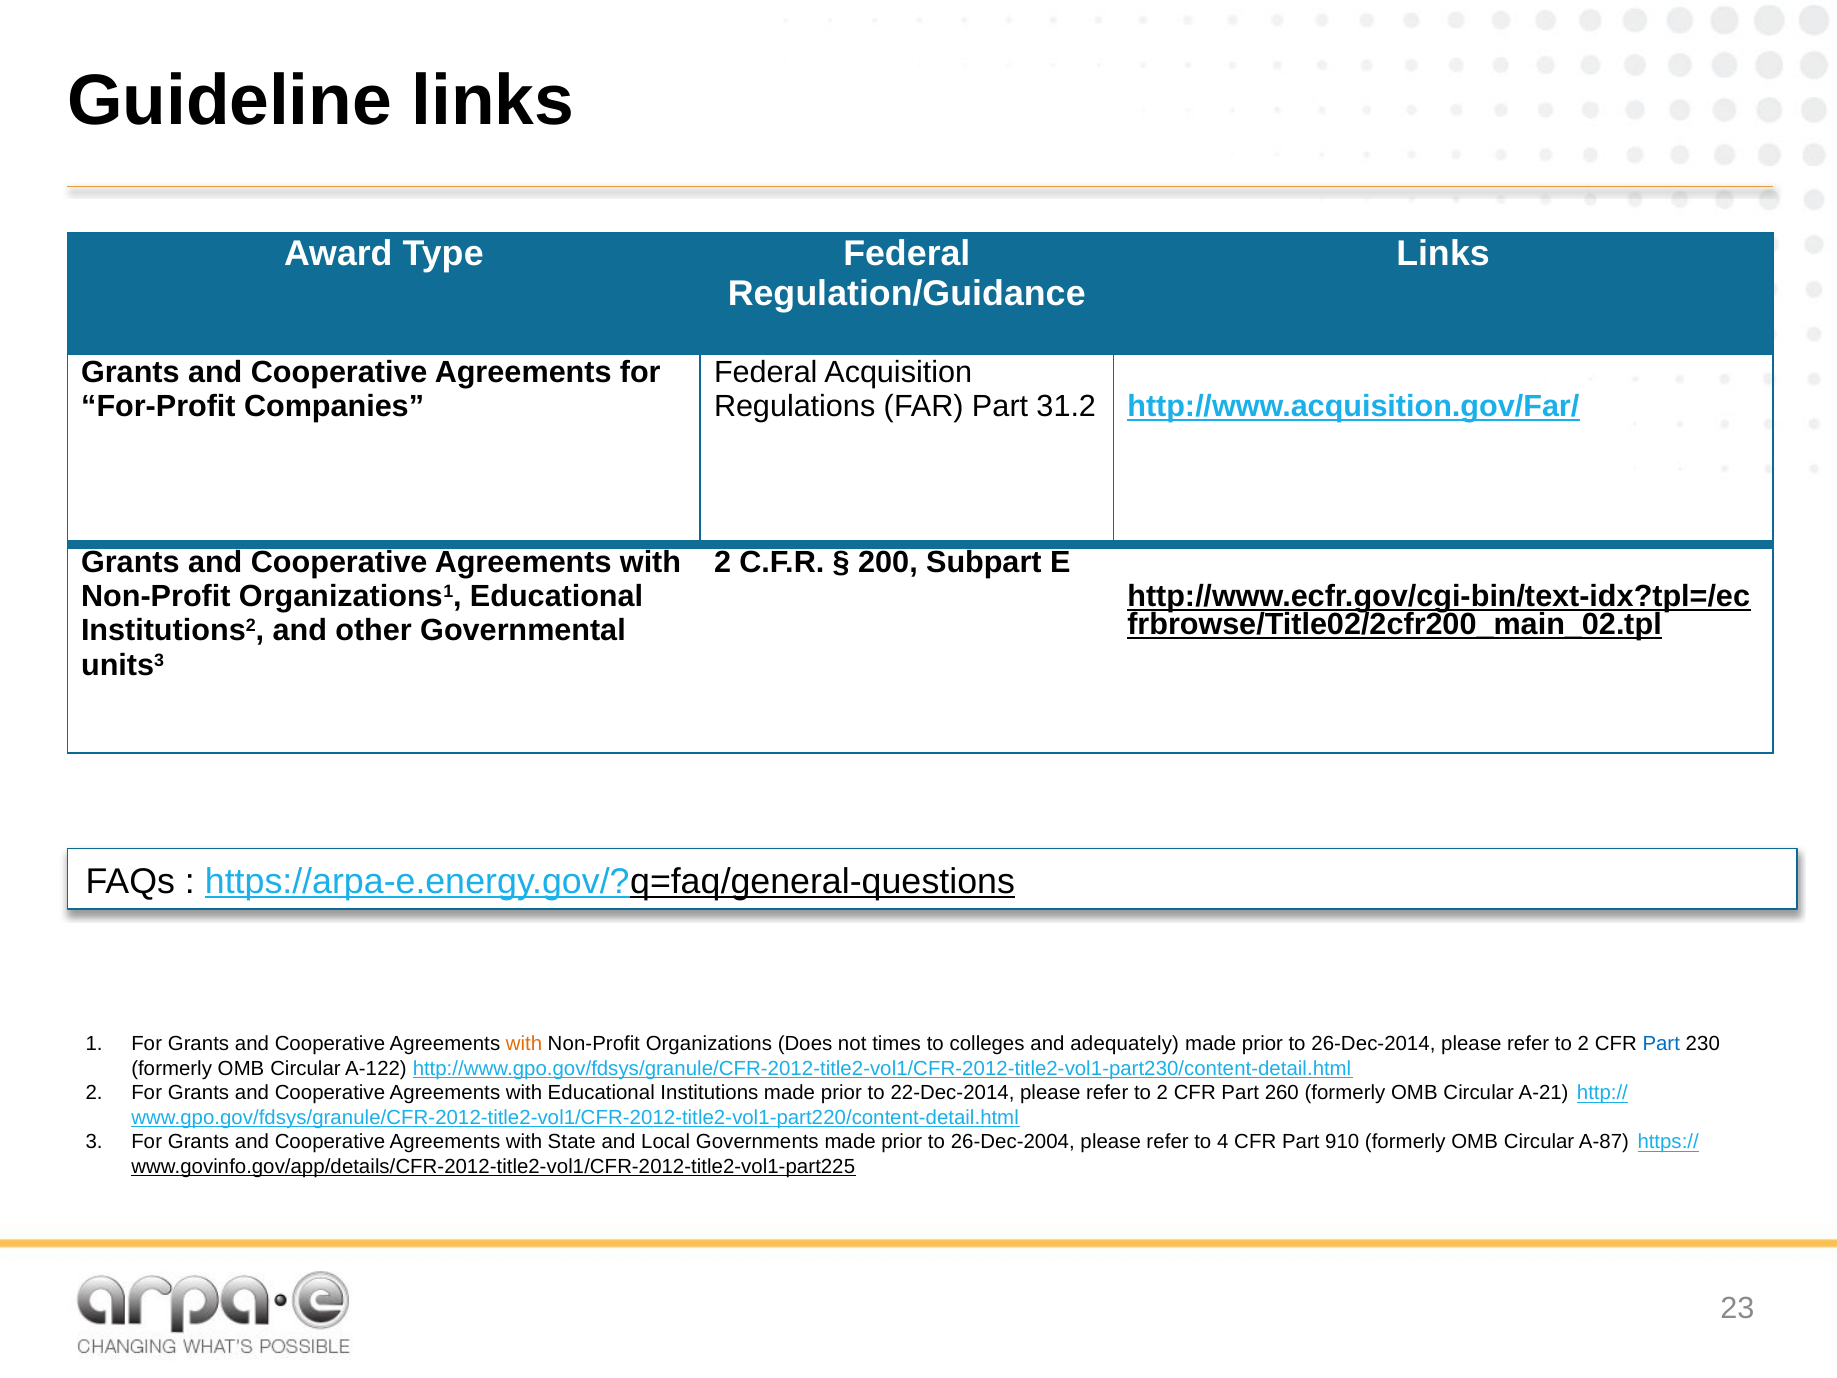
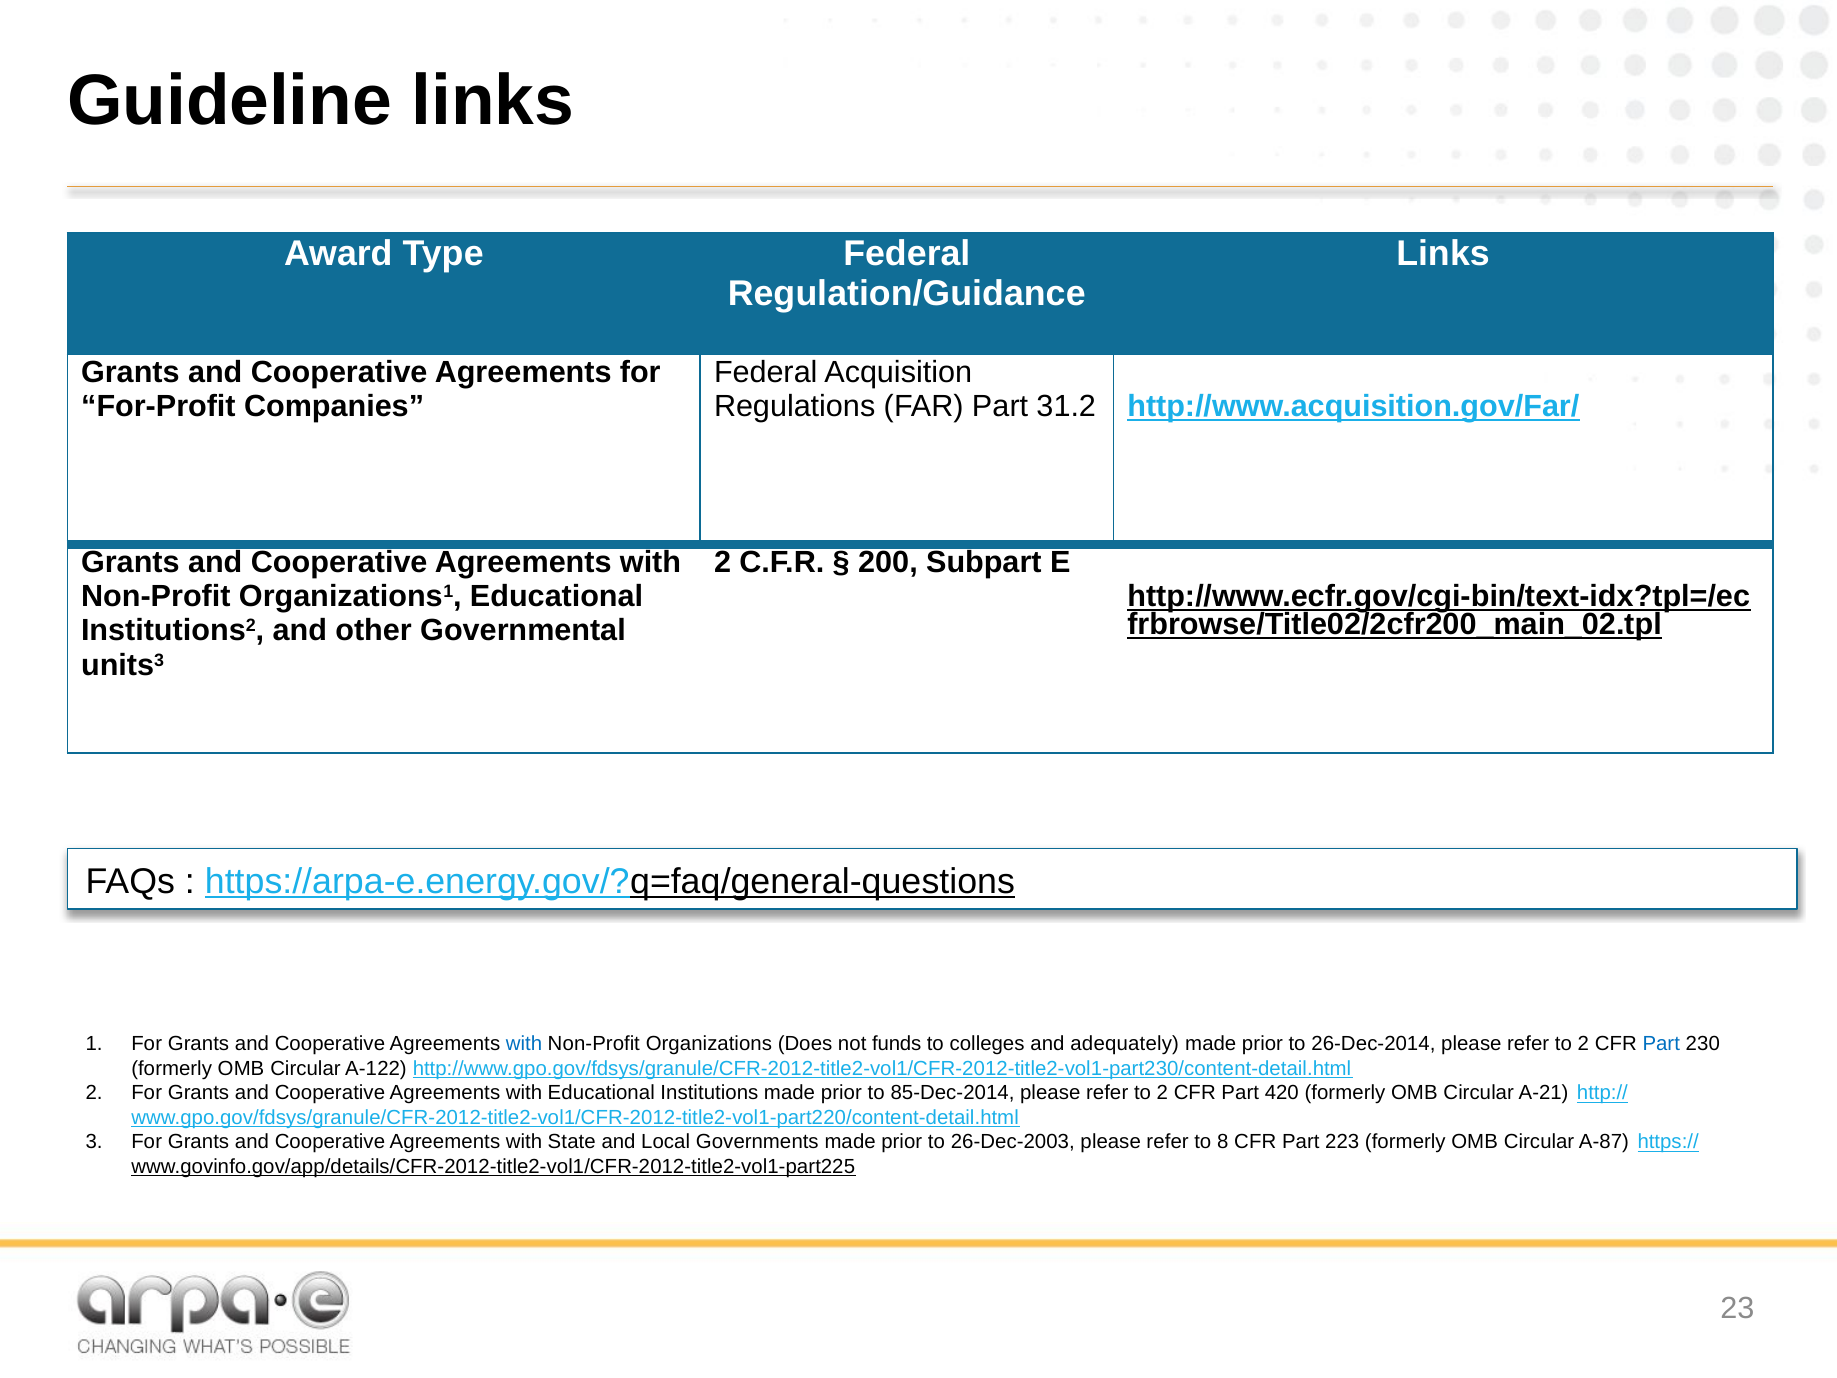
with at (524, 1044) colour: orange -> blue
times: times -> funds
22-Dec-2014: 22-Dec-2014 -> 85-Dec-2014
260: 260 -> 420
26-Dec-2004: 26-Dec-2004 -> 26-Dec-2003
4: 4 -> 8
910: 910 -> 223
